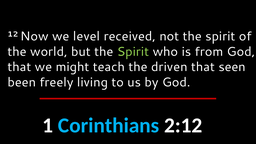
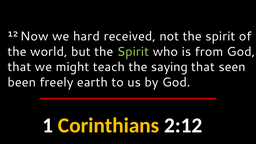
level: level -> hard
driven: driven -> saying
living: living -> earth
Corinthians colour: light blue -> yellow
